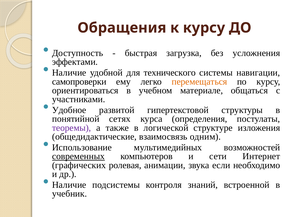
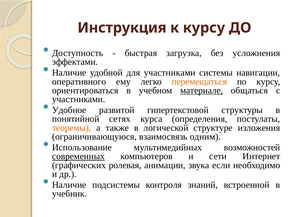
Обращения: Обращения -> Инструкция
для технического: технического -> участниками
самопроверки: самопроверки -> оперативного
материале underline: none -> present
теоремы colour: purple -> orange
общедидактические: общедидактические -> ограничивающуюся
